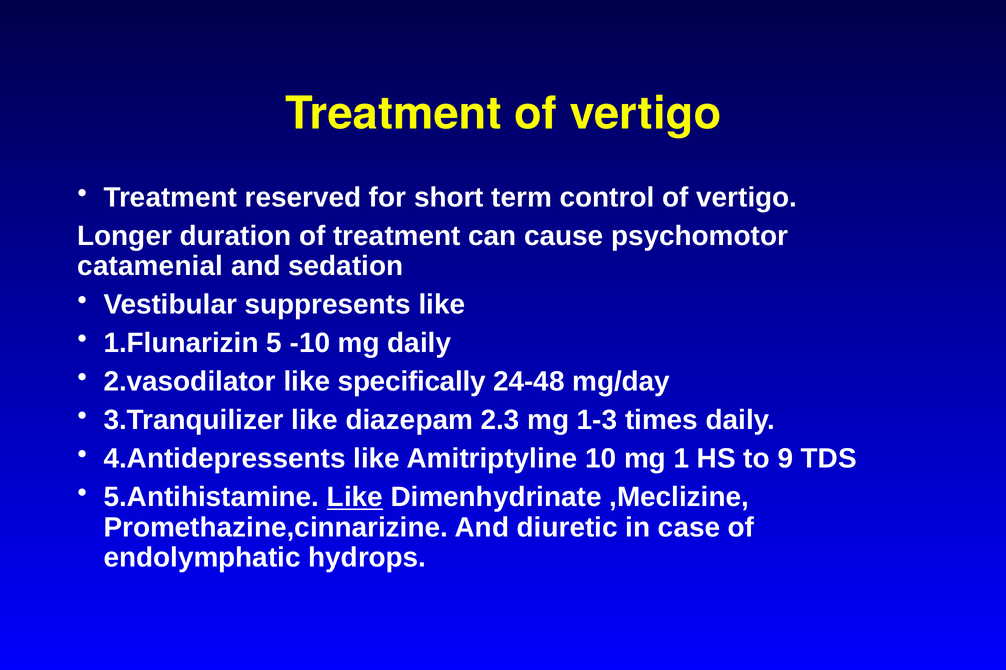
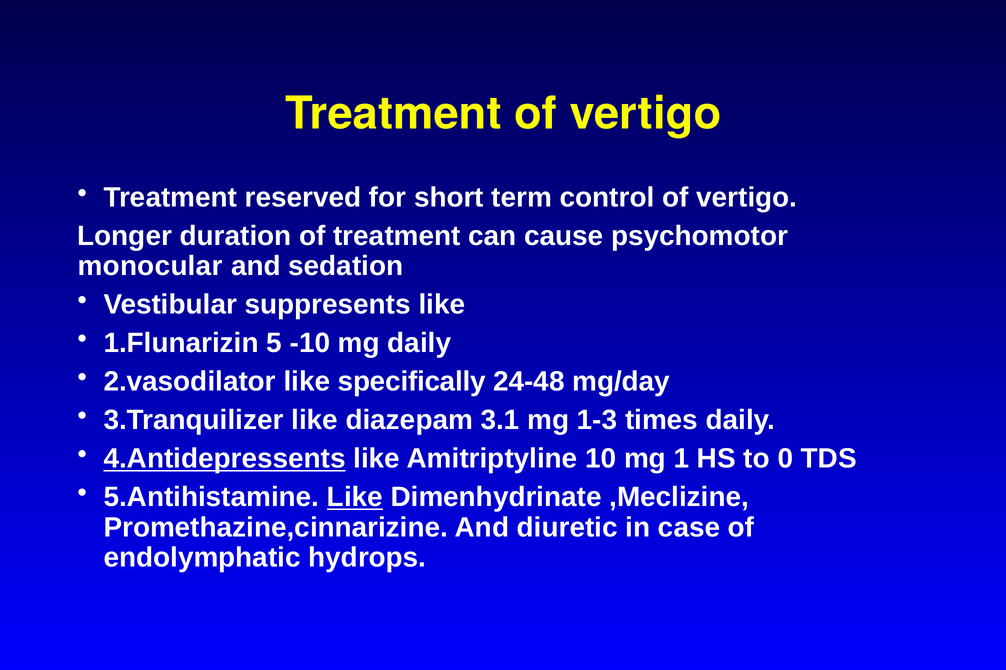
catamenial: catamenial -> monocular
2.3: 2.3 -> 3.1
4.Antidepressents underline: none -> present
9: 9 -> 0
